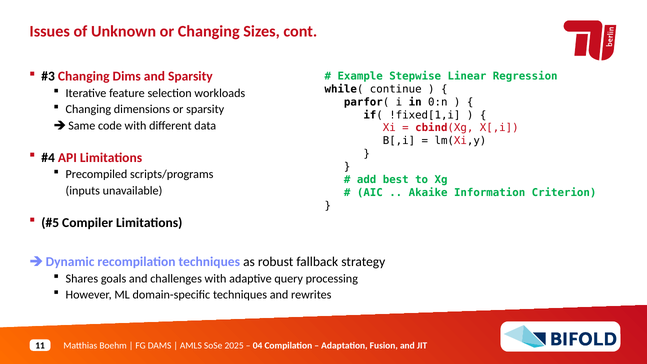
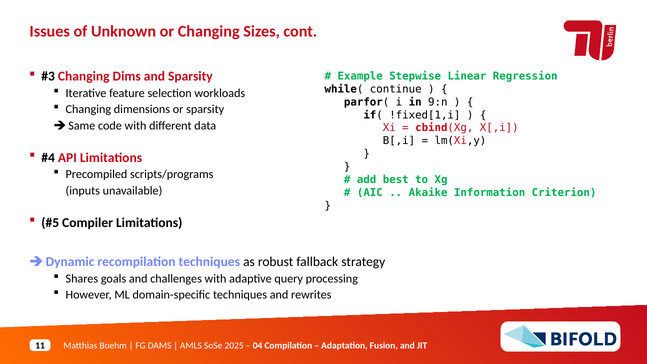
0:n: 0:n -> 9:n
